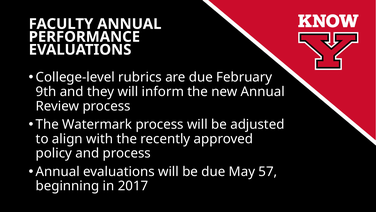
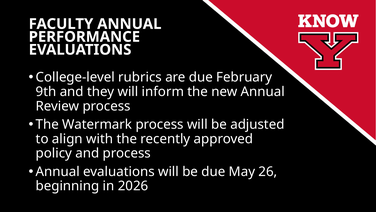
57: 57 -> 26
2017: 2017 -> 2026
